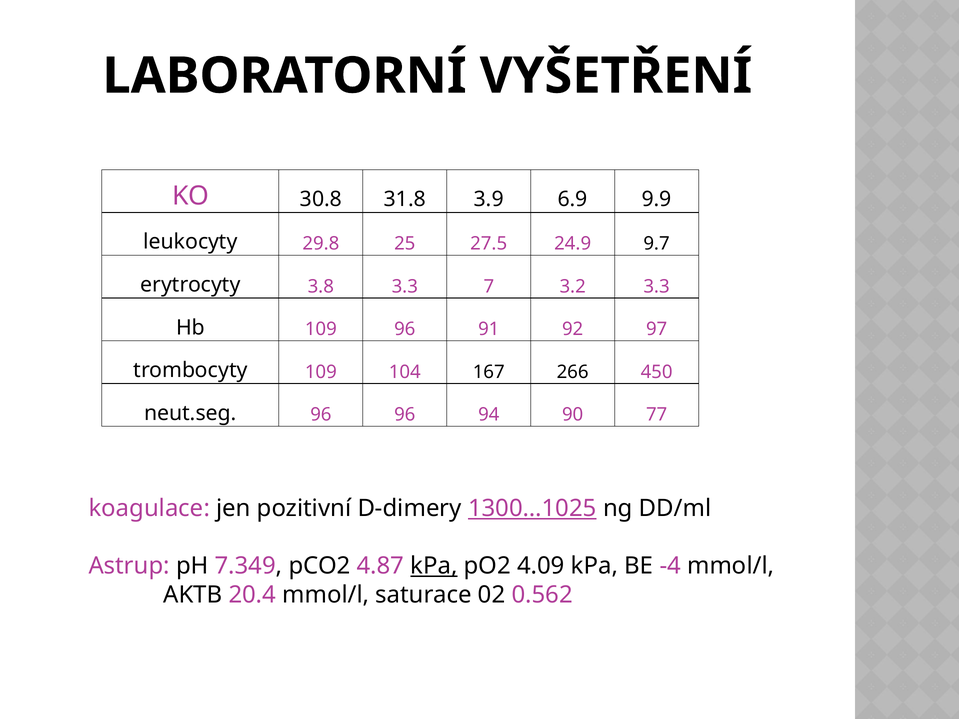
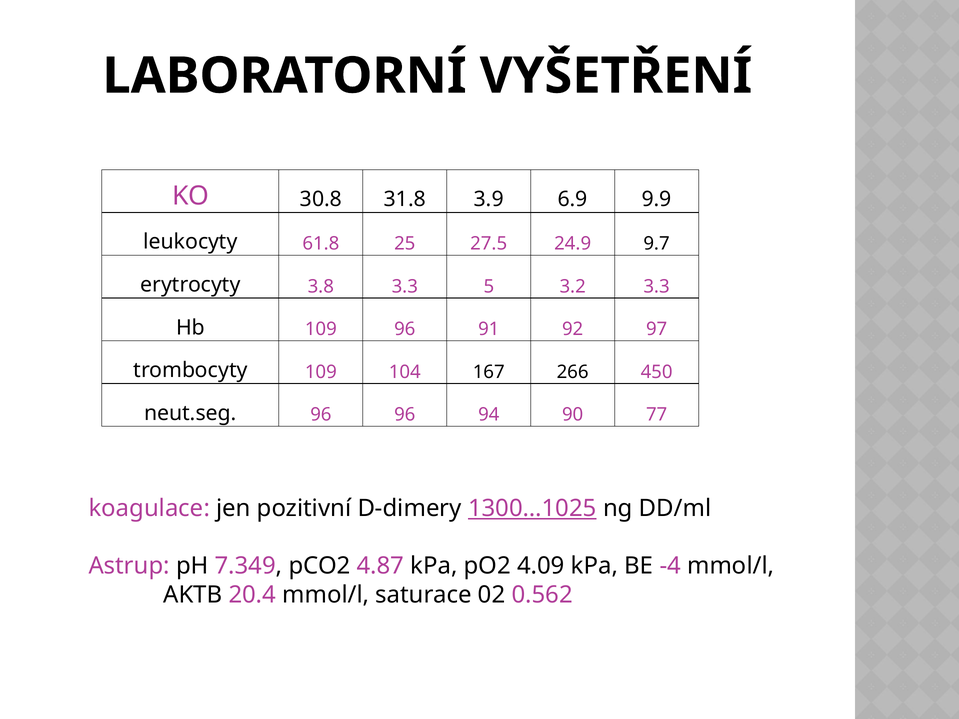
29.8: 29.8 -> 61.8
7: 7 -> 5
kPa at (434, 566) underline: present -> none
